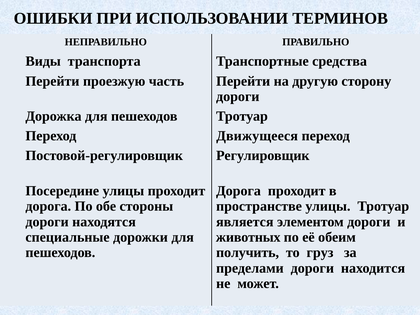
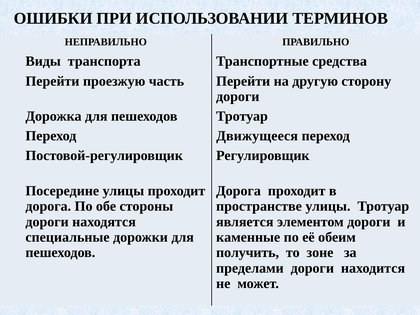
животных: животных -> каменные
груз: груз -> зоне
